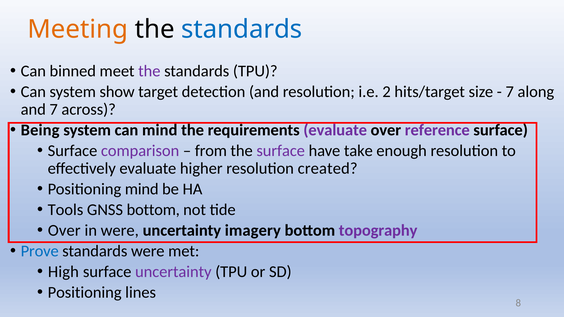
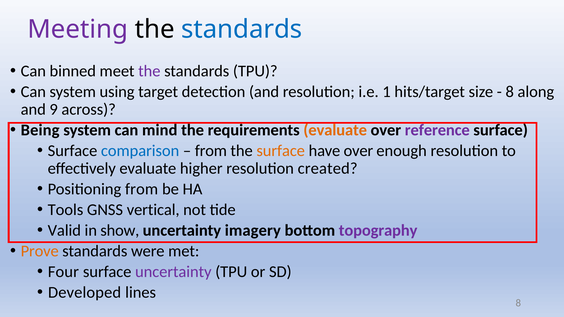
Meeting colour: orange -> purple
show: show -> using
2: 2 -> 1
7 at (510, 92): 7 -> 8
and 7: 7 -> 9
evaluate at (335, 130) colour: purple -> orange
comparison colour: purple -> blue
surface at (281, 151) colour: purple -> orange
have take: take -> over
Positioning mind: mind -> from
GNSS bottom: bottom -> vertical
Over at (64, 231): Over -> Valid
in were: were -> show
Prove colour: blue -> orange
High: High -> Four
Positioning at (85, 293): Positioning -> Developed
